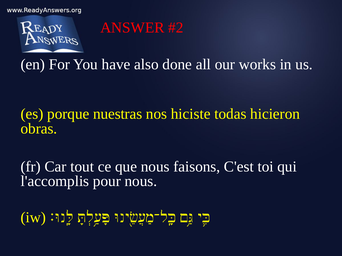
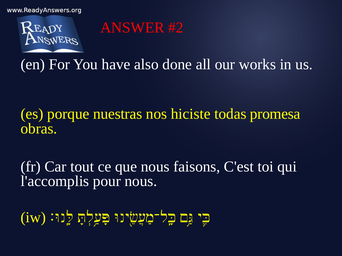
hicieron: hicieron -> promesa
